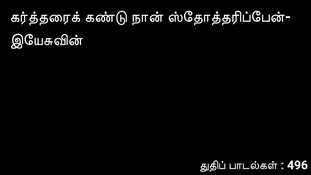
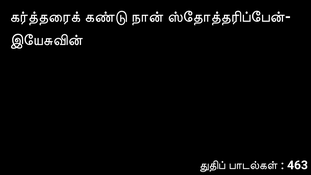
496: 496 -> 463
